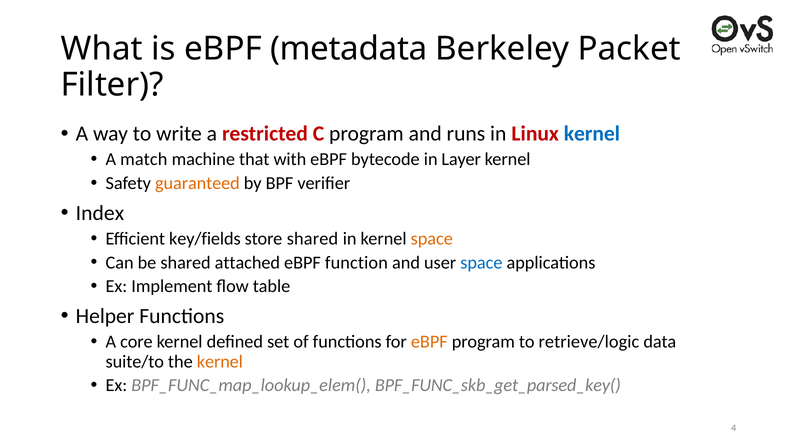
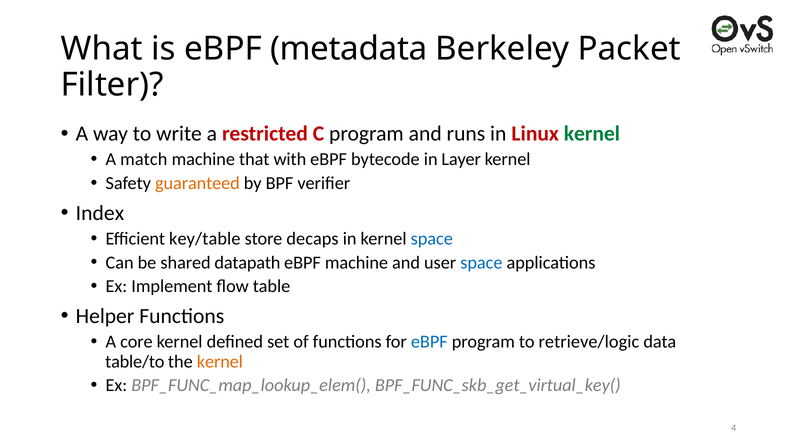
kernel at (592, 134) colour: blue -> green
key/fields: key/fields -> key/table
store shared: shared -> decaps
space at (432, 239) colour: orange -> blue
attached: attached -> datapath
eBPF function: function -> machine
eBPF at (429, 342) colour: orange -> blue
suite/to: suite/to -> table/to
BPF_FUNC_skb_get_parsed_key(: BPF_FUNC_skb_get_parsed_key( -> BPF_FUNC_skb_get_virtual_key(
